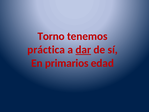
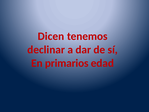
Torno: Torno -> Dicen
práctica: práctica -> declinar
dar underline: present -> none
